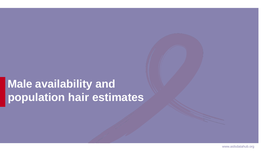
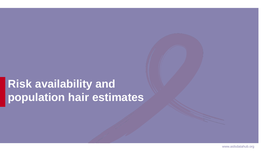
Male: Male -> Risk
